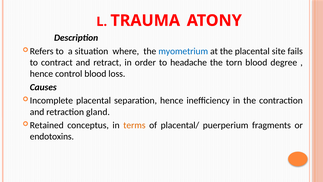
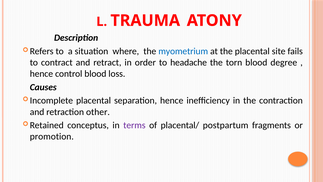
gland: gland -> other
terms colour: orange -> purple
puerperium: puerperium -> postpartum
endotoxins: endotoxins -> promotion
